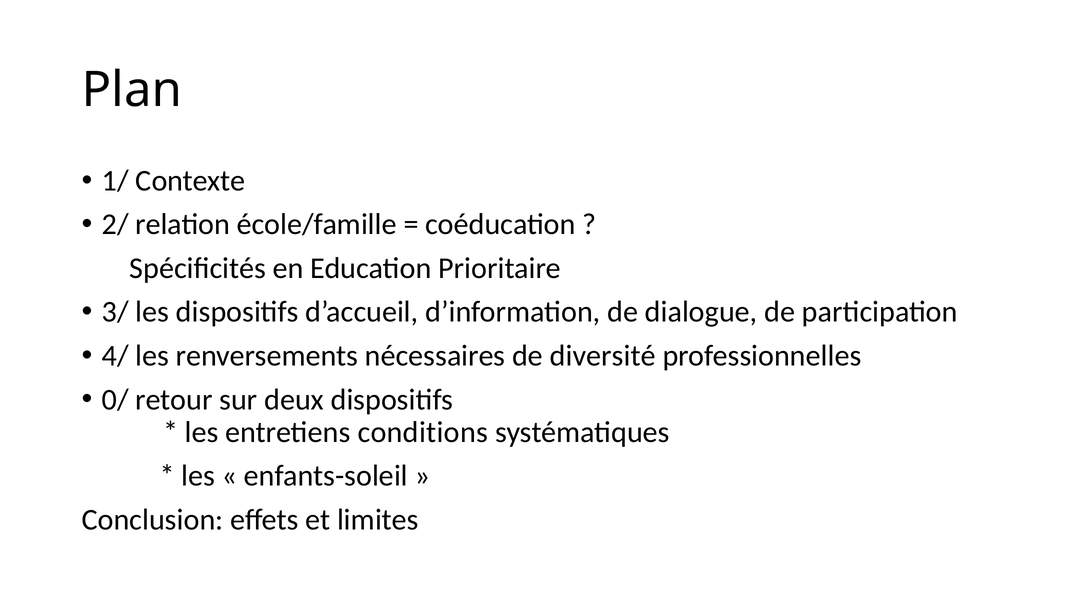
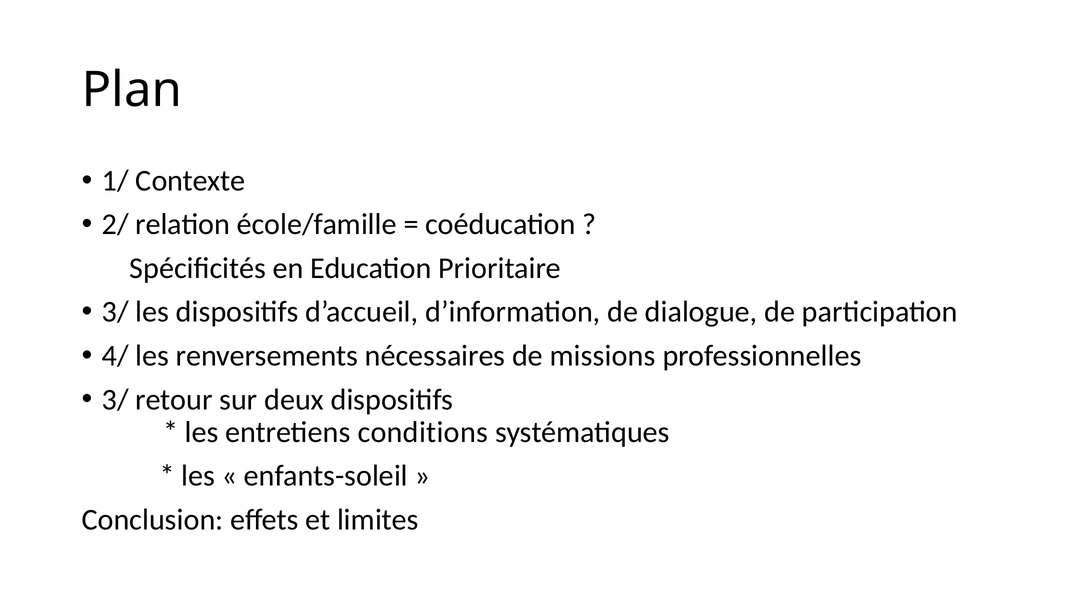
diversité: diversité -> missions
0/ at (115, 400): 0/ -> 3/
